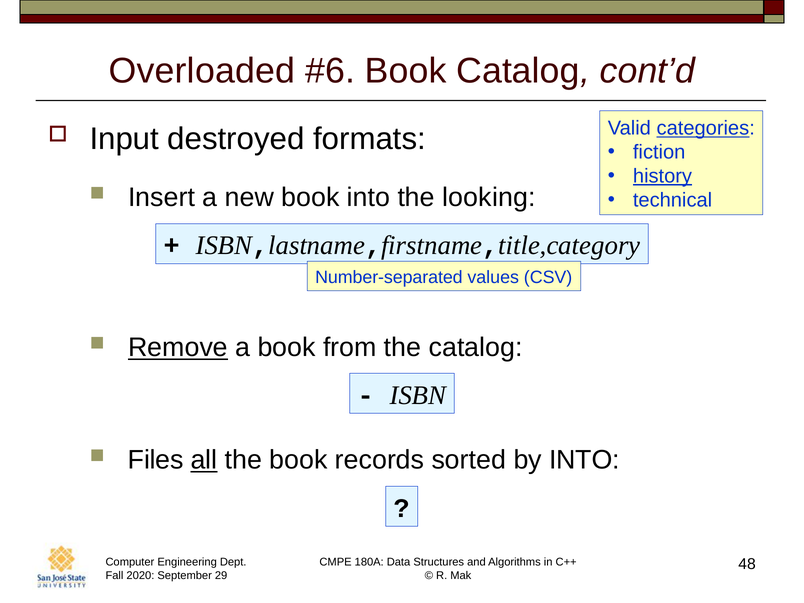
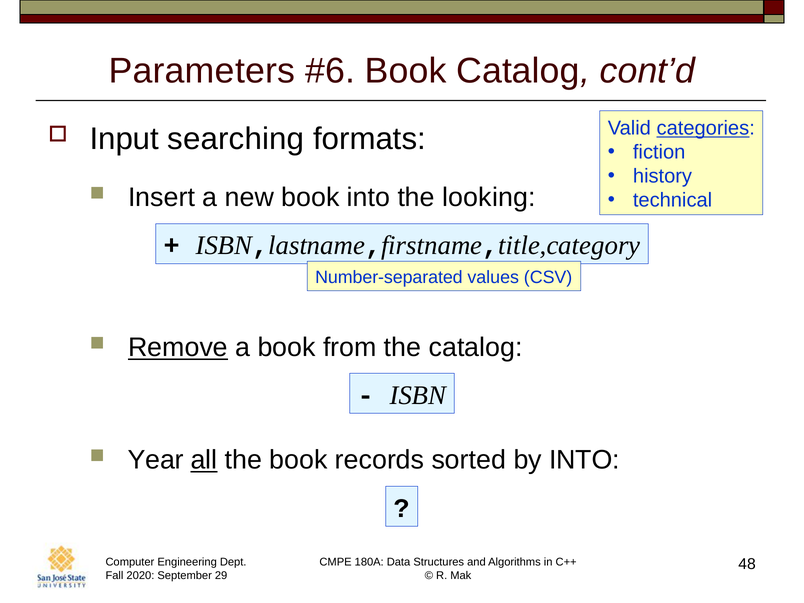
Overloaded: Overloaded -> Parameters
destroyed: destroyed -> searching
history underline: present -> none
Files: Files -> Year
